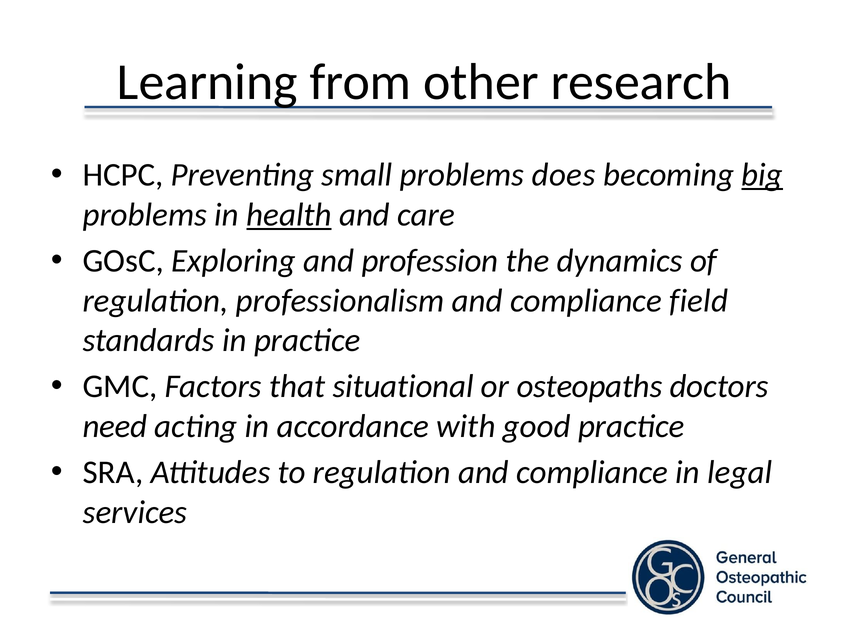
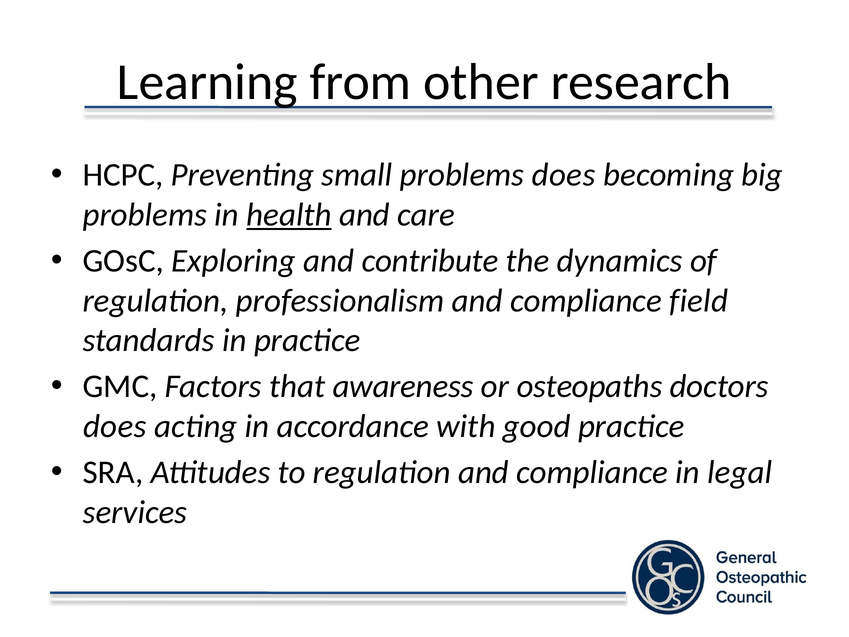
big underline: present -> none
profession: profession -> contribute
situational: situational -> awareness
need at (115, 426): need -> does
